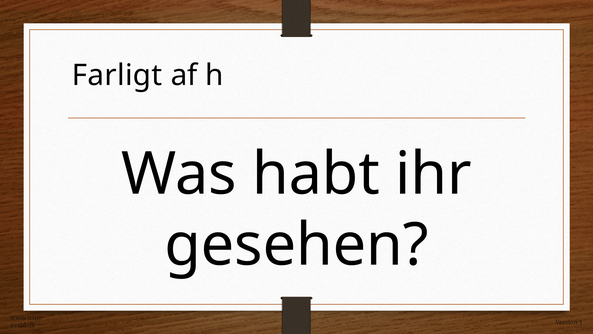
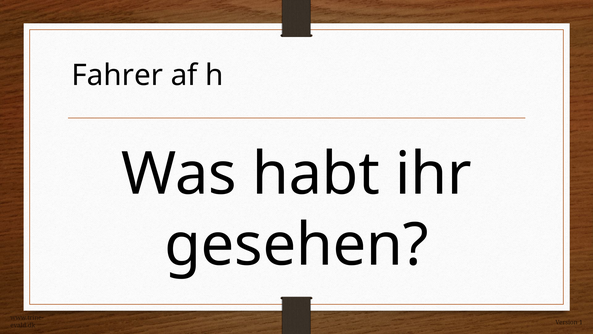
Farligt: Farligt -> Fahrer
